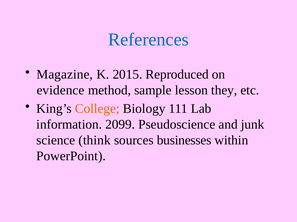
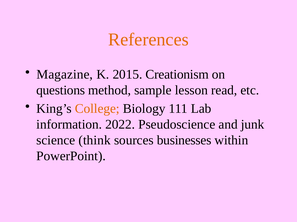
References colour: blue -> orange
Reproduced: Reproduced -> Creationism
evidence: evidence -> questions
they: they -> read
2099: 2099 -> 2022
